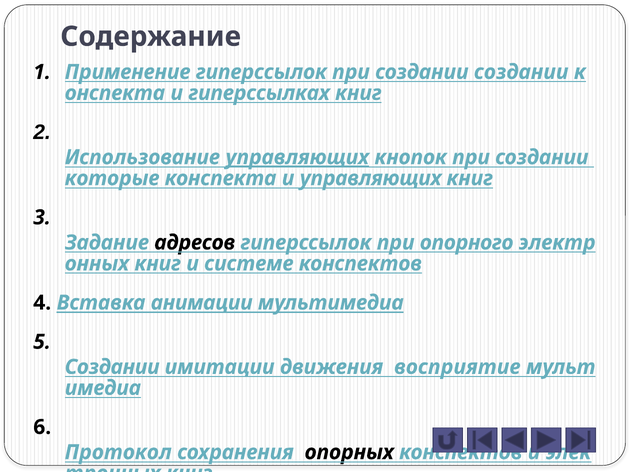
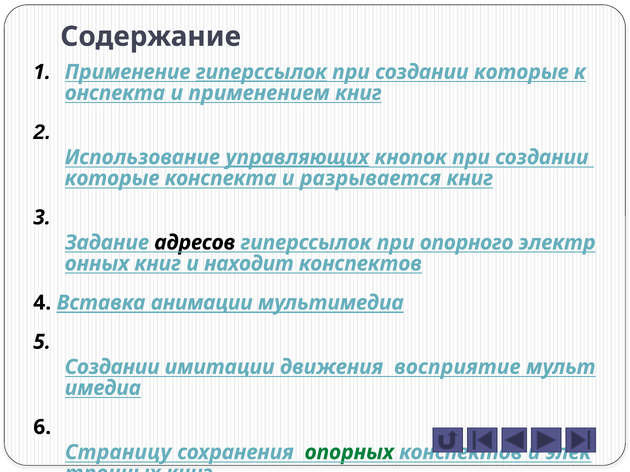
гиперссылок at (261, 72) underline: none -> present
создании at (521, 72): создании -> которые
гиперссылках: гиперссылках -> применением
и управляющих: управляющих -> разрывается
системе: системе -> находит
Протокол: Протокол -> Страницу
опорных colour: black -> green
